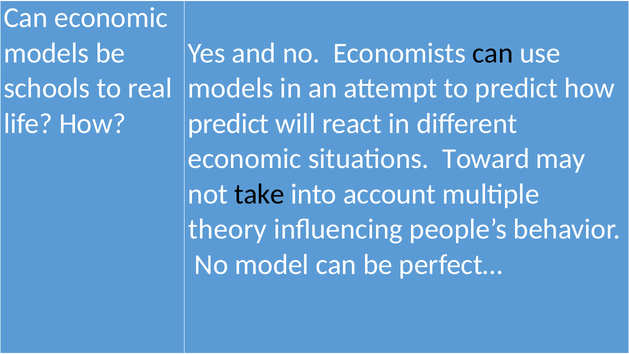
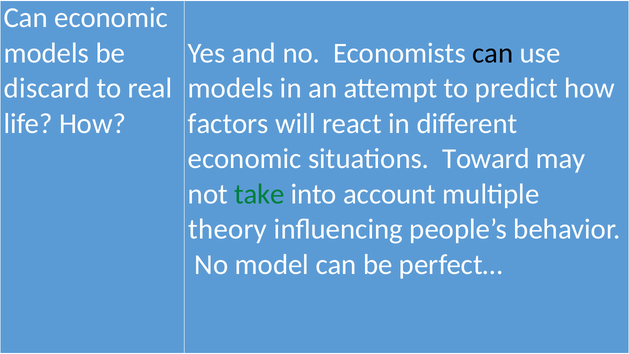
schools: schools -> discard
predict at (228, 124): predict -> factors
take colour: black -> green
